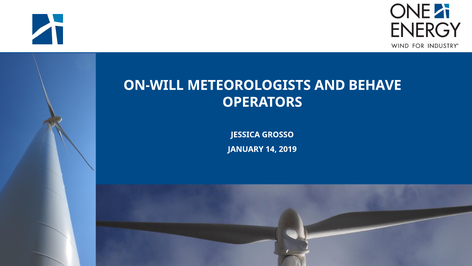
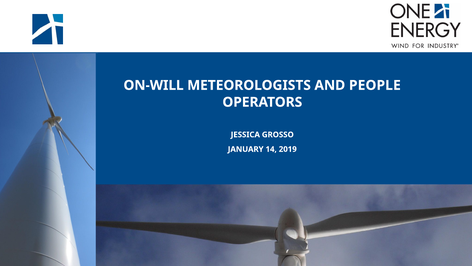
BEHAVE: BEHAVE -> PEOPLE
